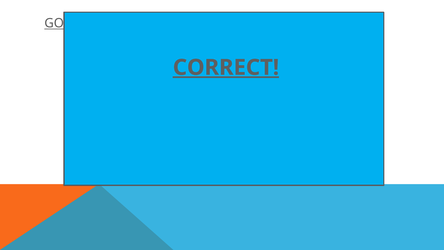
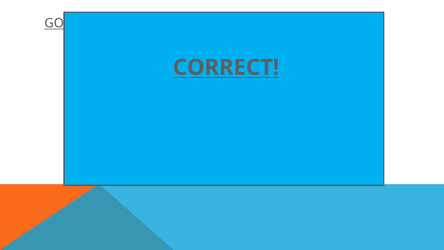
CORRECT underline: present -> none
